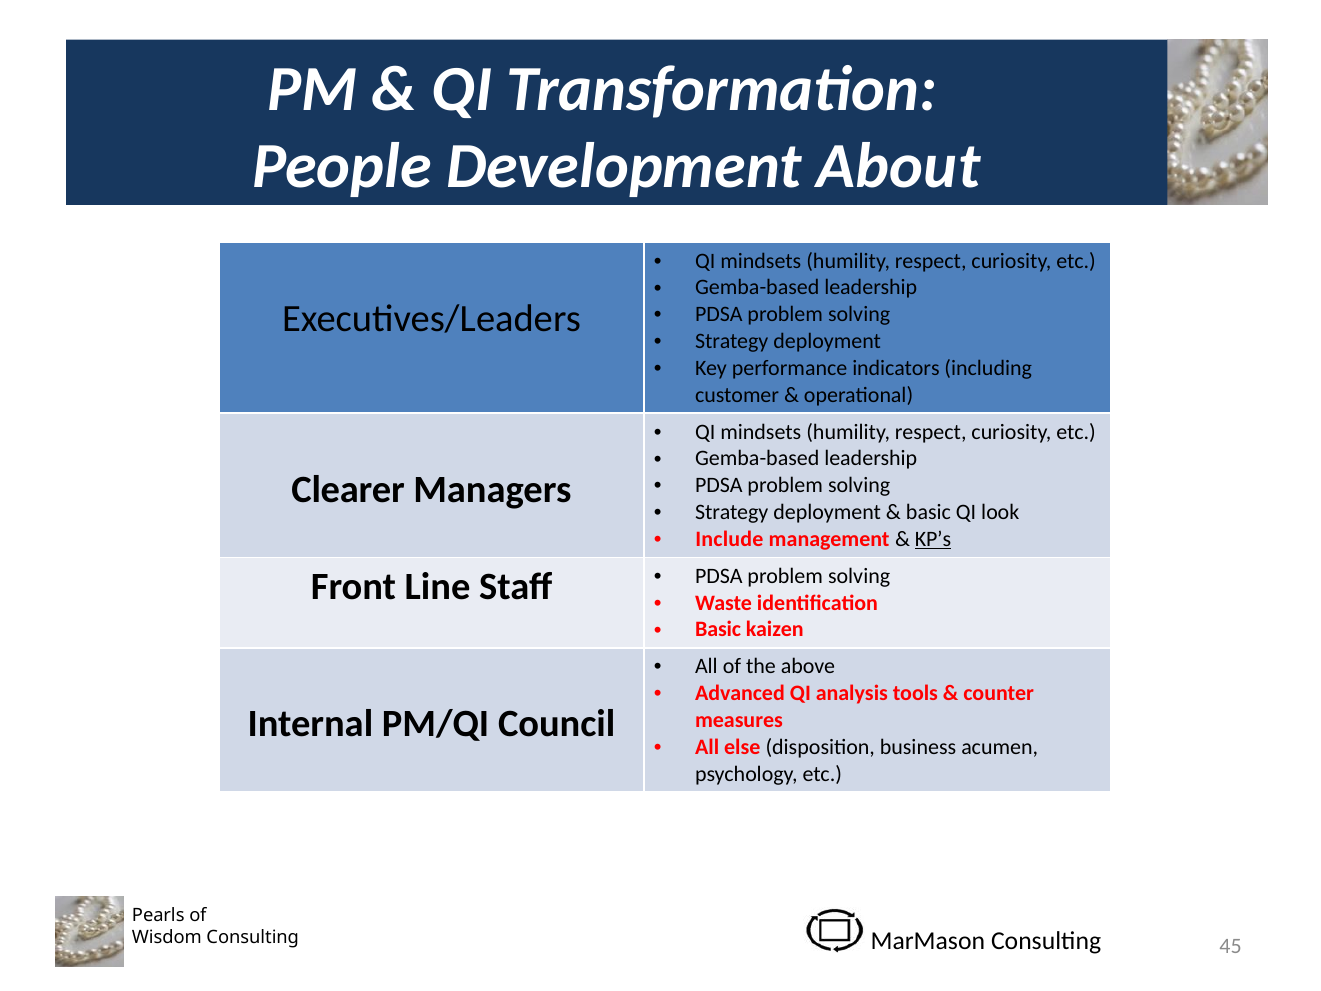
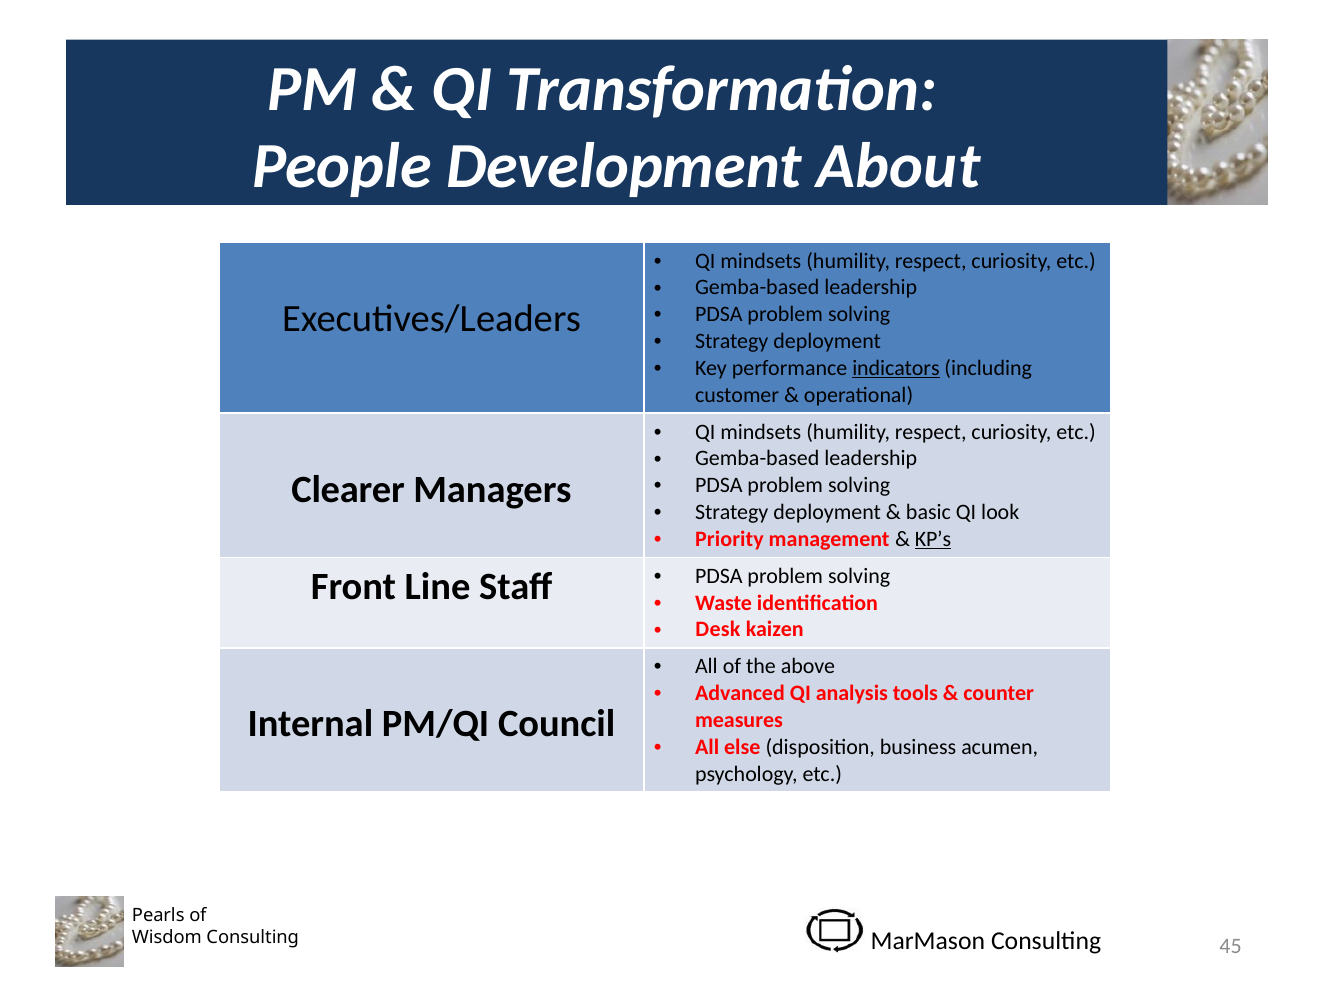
indicators underline: none -> present
Include: Include -> Priority
Basic at (718, 630): Basic -> Desk
